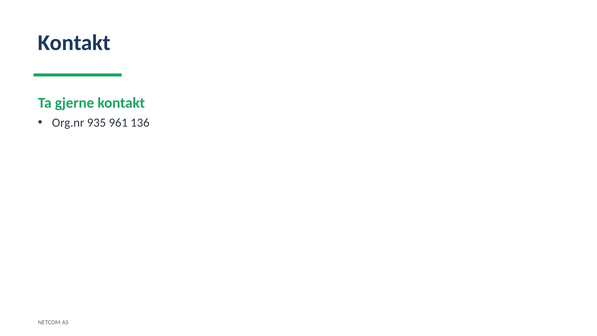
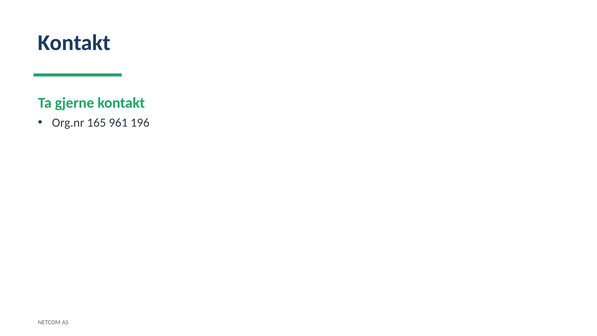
935: 935 -> 165
136: 136 -> 196
